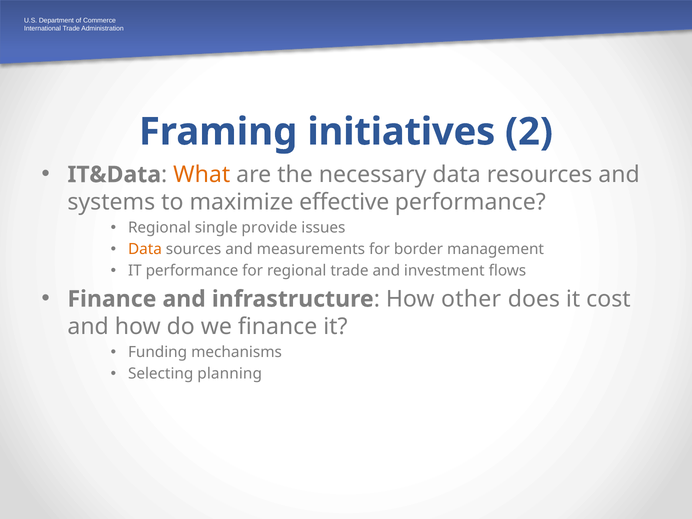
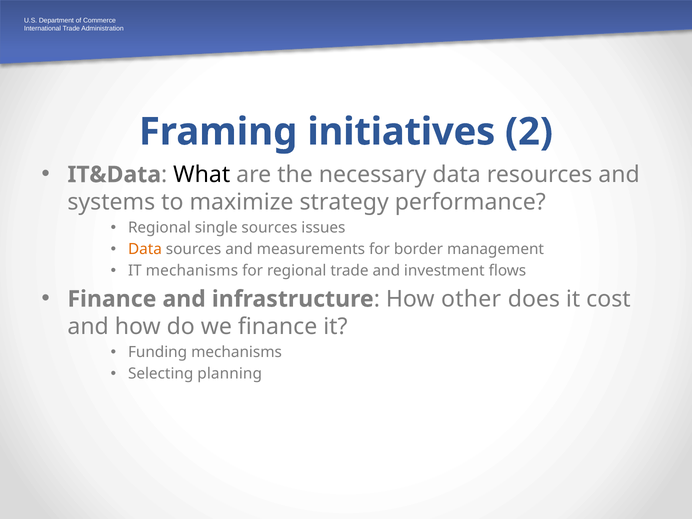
What colour: orange -> black
effective: effective -> strategy
single provide: provide -> sources
IT performance: performance -> mechanisms
